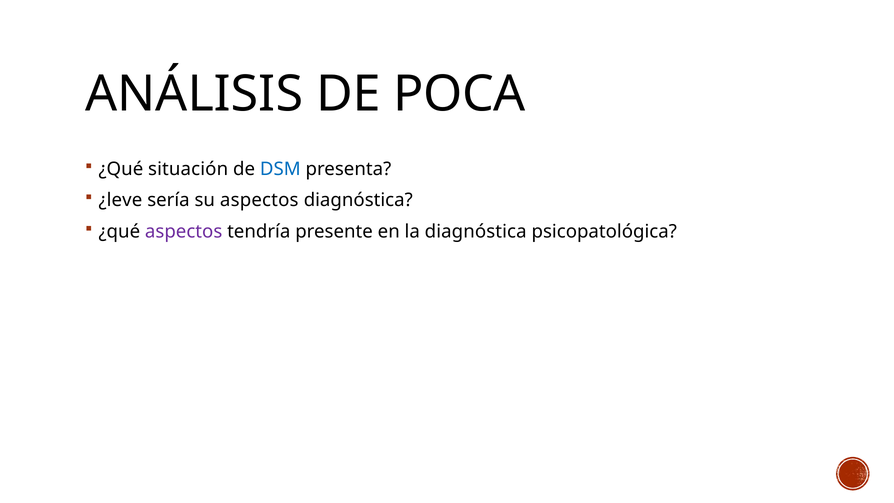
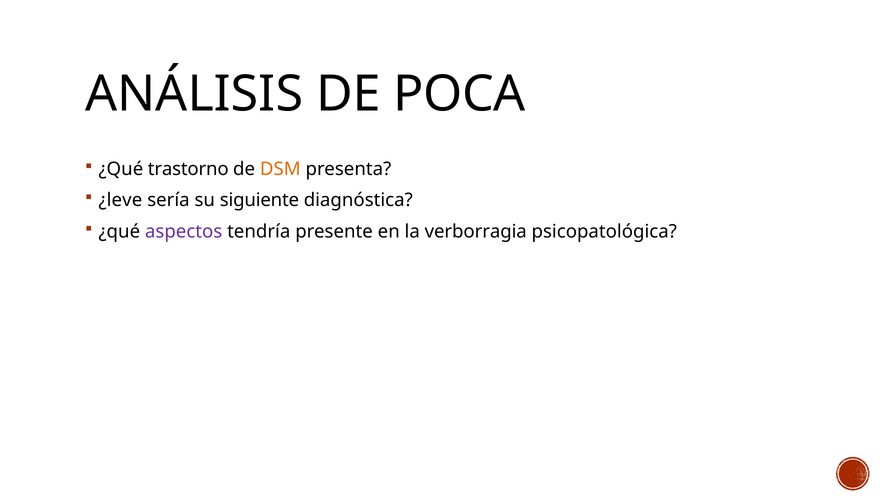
situación: situación -> trastorno
DSM colour: blue -> orange
su aspectos: aspectos -> siguiente
la diagnóstica: diagnóstica -> verborragia
